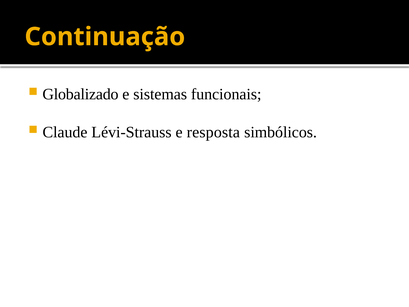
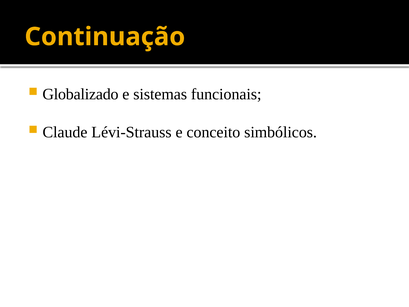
resposta: resposta -> conceito
